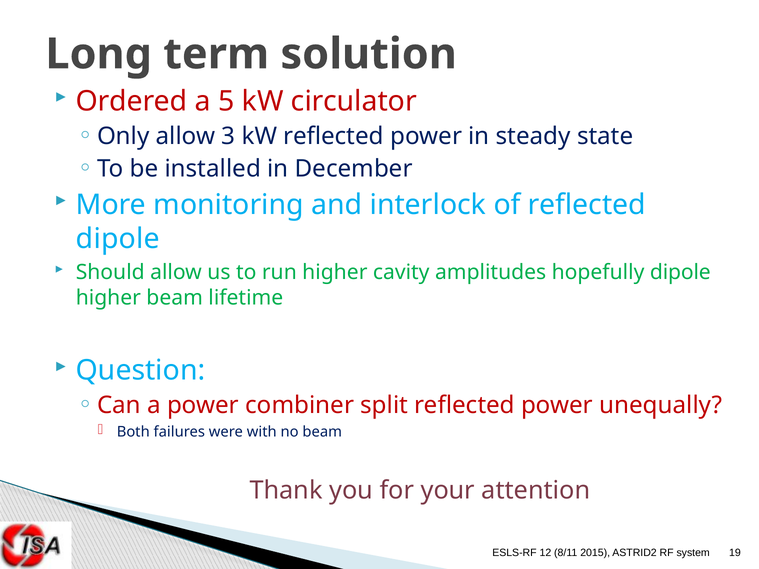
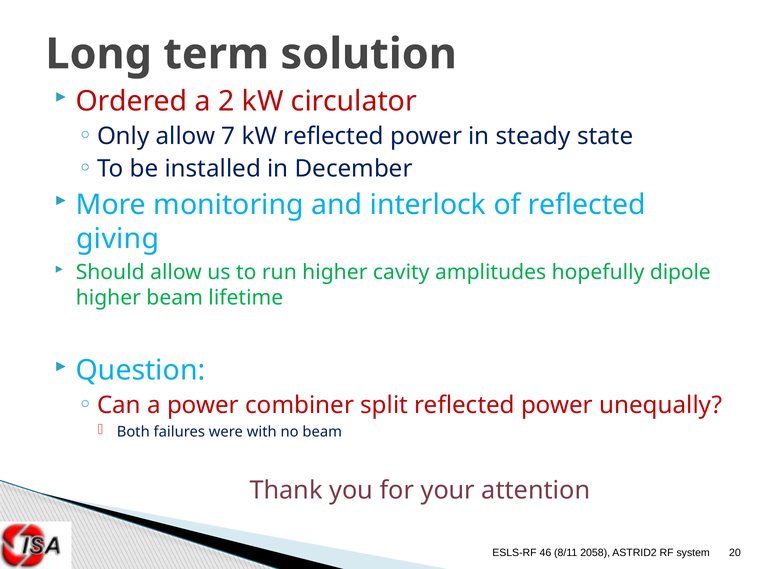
5: 5 -> 2
3: 3 -> 7
dipole at (118, 239): dipole -> giving
12: 12 -> 46
2015: 2015 -> 2058
19: 19 -> 20
